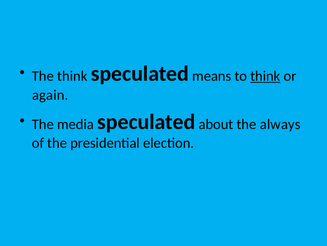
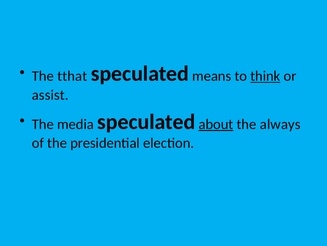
The think: think -> tthat
again: again -> assist
about underline: none -> present
